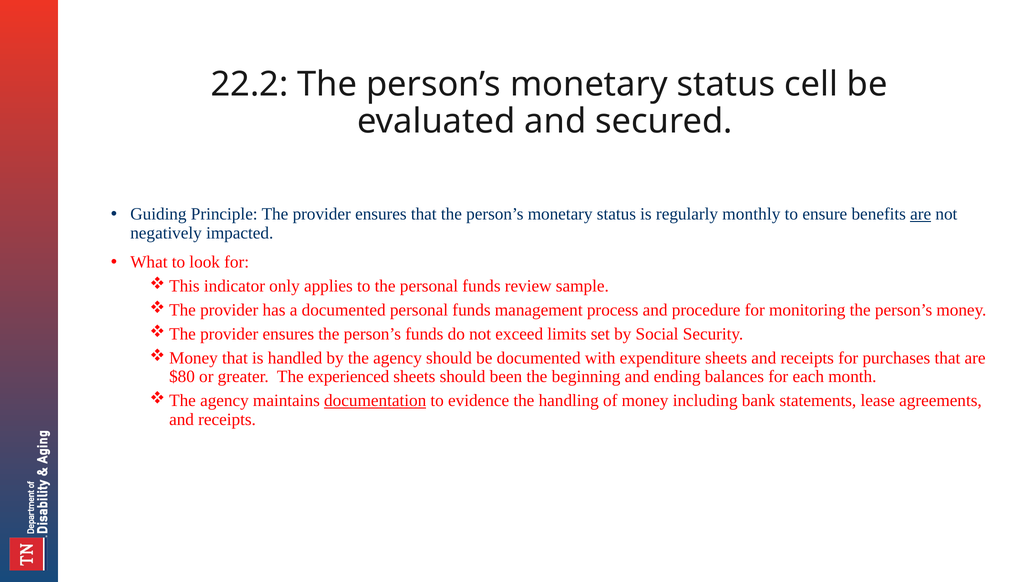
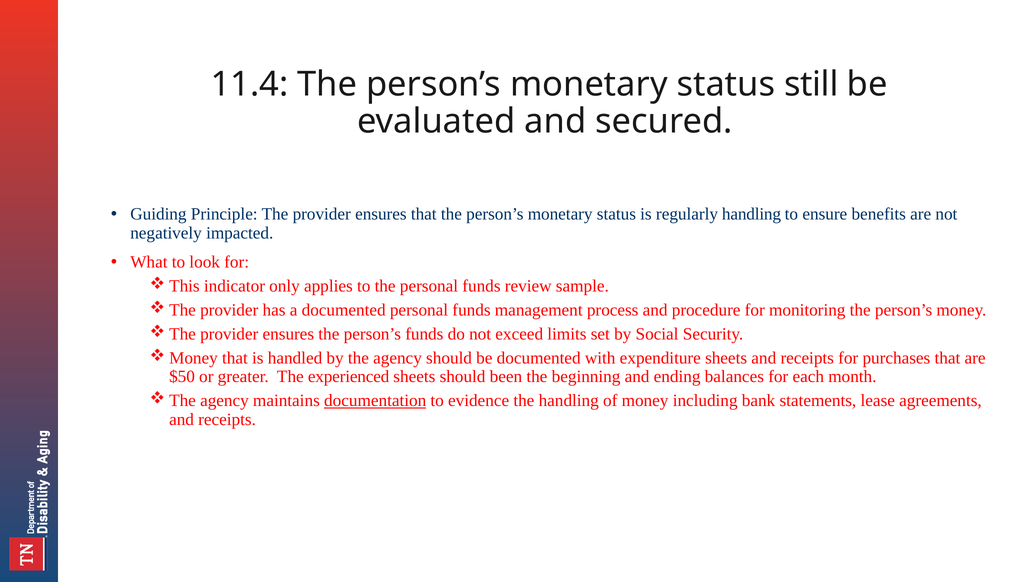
22.2: 22.2 -> 11.4
cell: cell -> still
regularly monthly: monthly -> handling
are at (921, 214) underline: present -> none
$80: $80 -> $50
